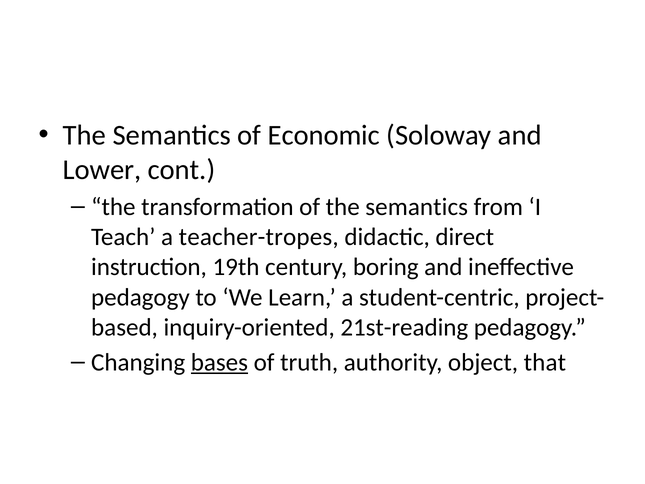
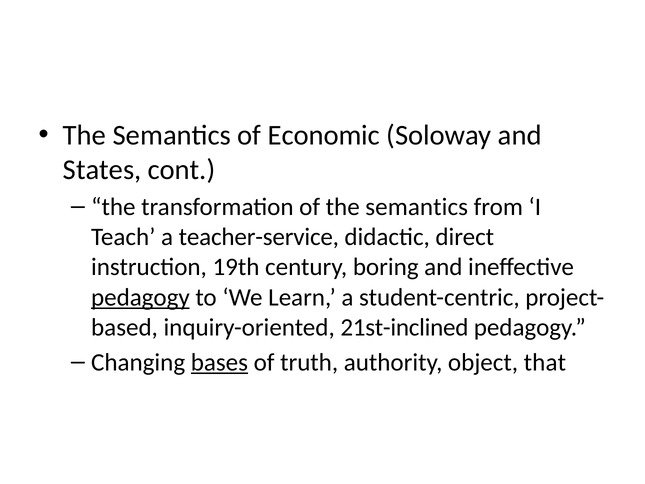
Lower: Lower -> States
teacher-tropes: teacher-tropes -> teacher-service
pedagogy at (140, 297) underline: none -> present
21st-reading: 21st-reading -> 21st-inclined
